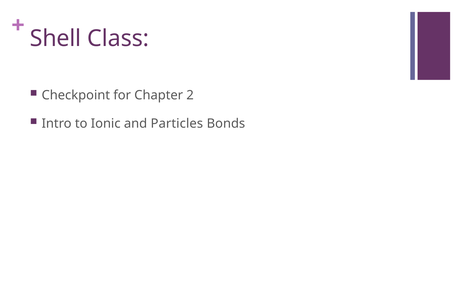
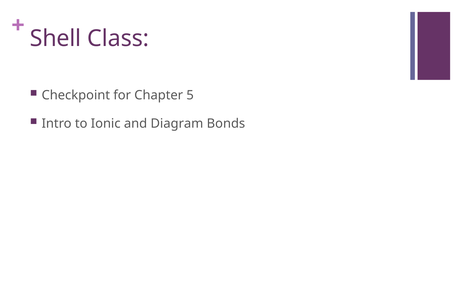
2: 2 -> 5
Particles: Particles -> Diagram
